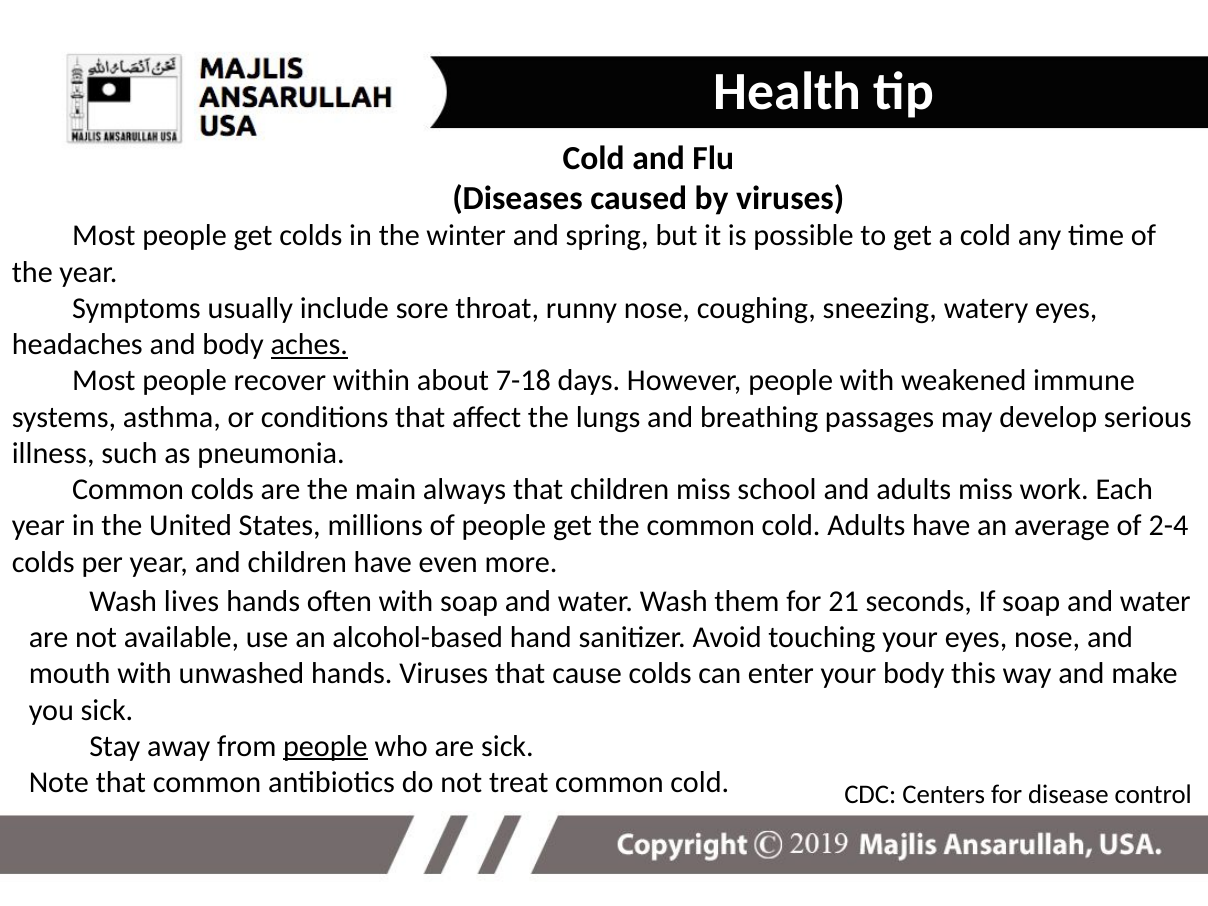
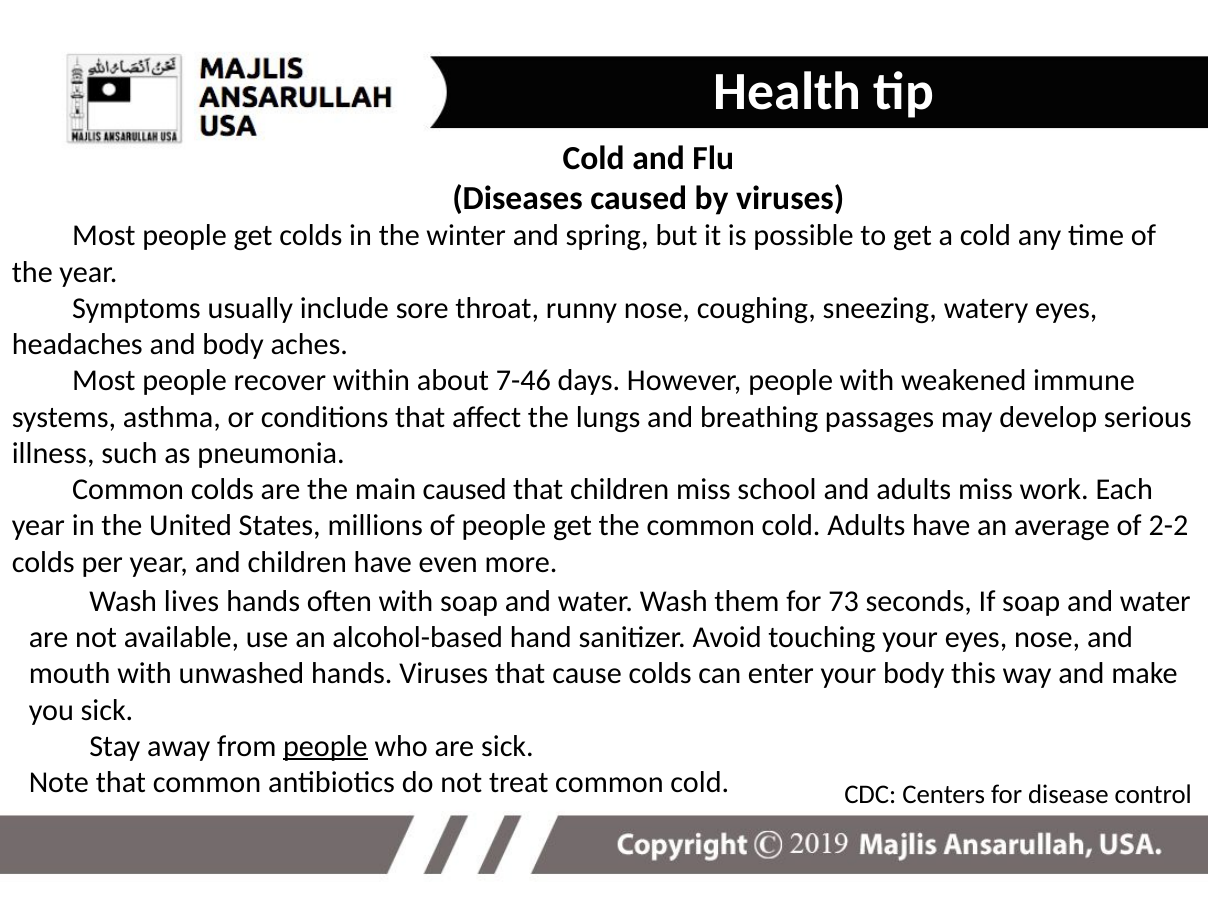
aches underline: present -> none
7-18: 7-18 -> 7-46
main always: always -> caused
2-4: 2-4 -> 2-2
21: 21 -> 73
